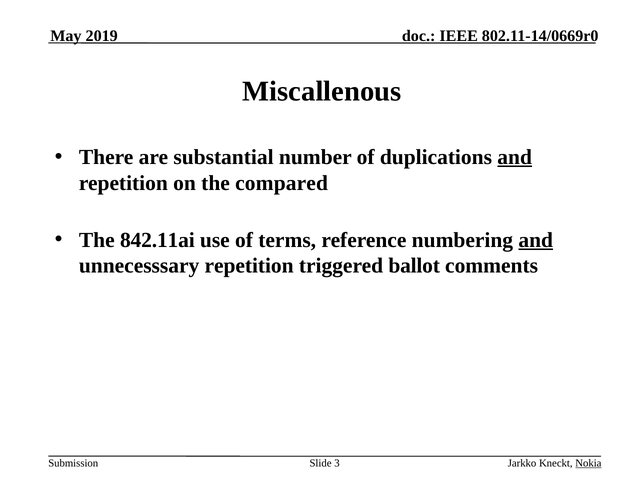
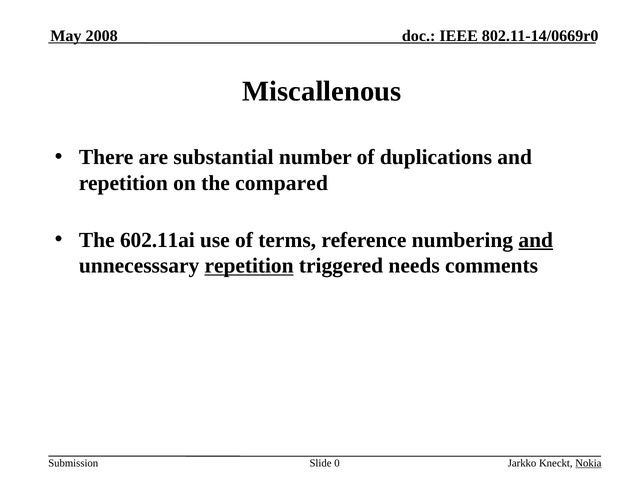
2019: 2019 -> 2008
and at (515, 157) underline: present -> none
842.11ai: 842.11ai -> 602.11ai
repetition at (249, 266) underline: none -> present
ballot: ballot -> needs
3: 3 -> 0
